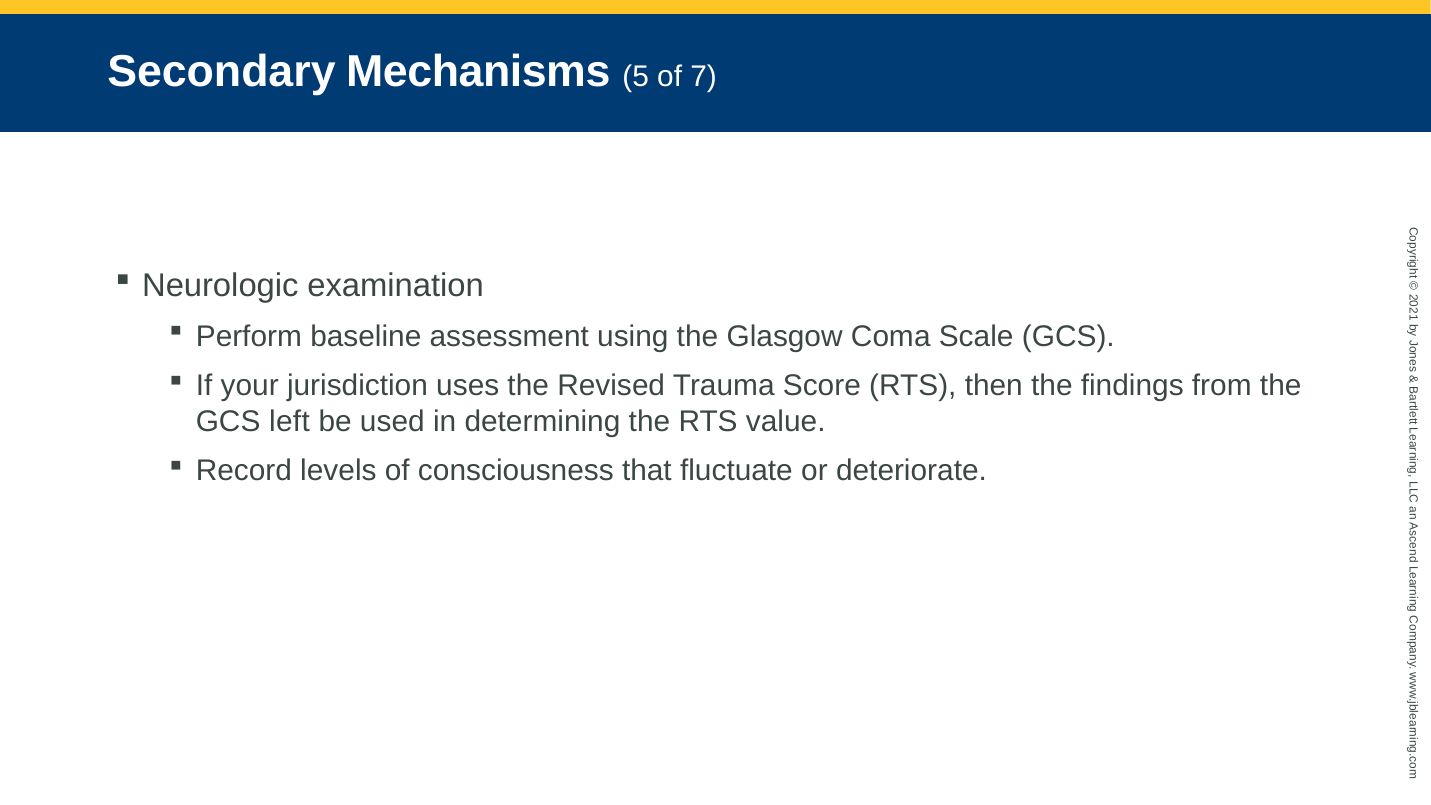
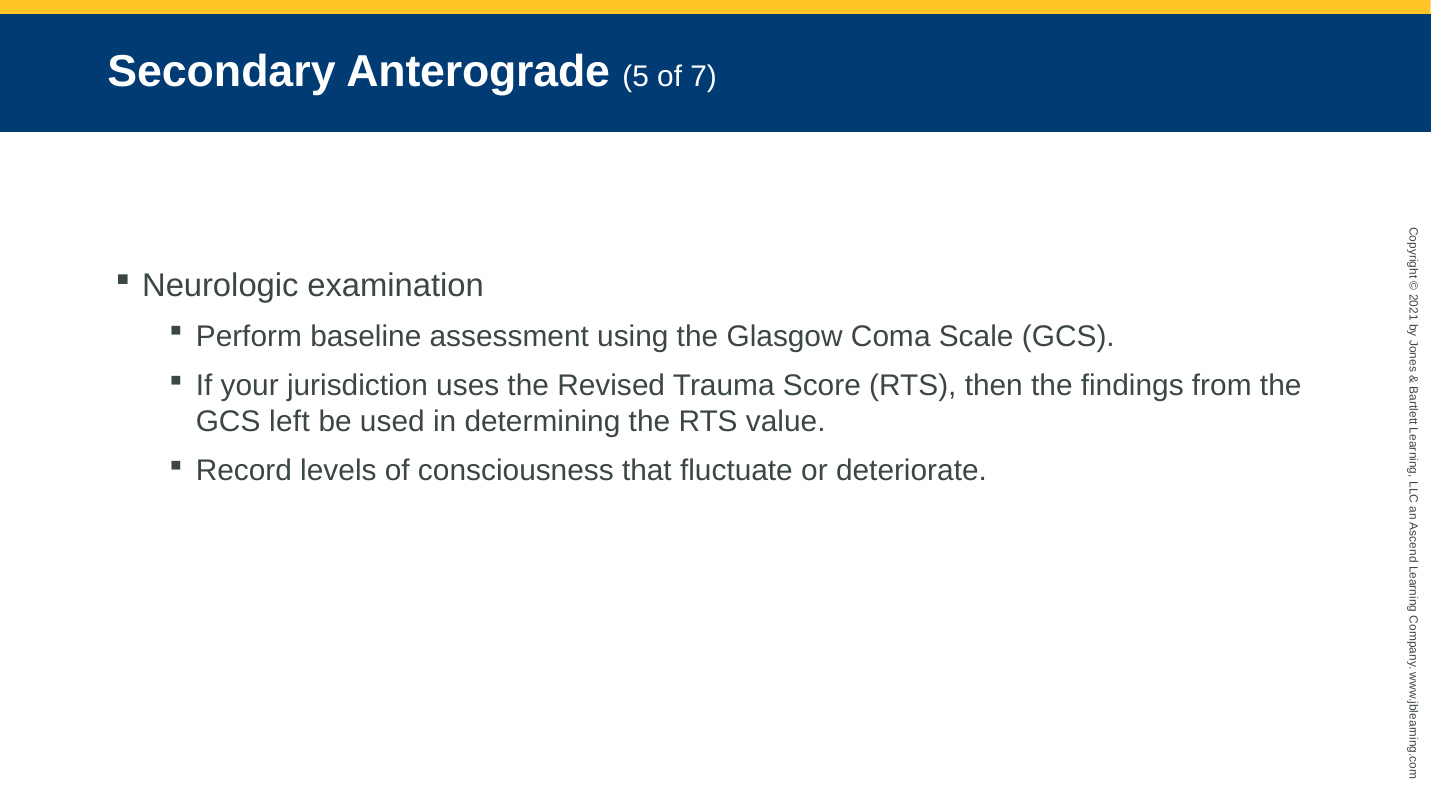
Mechanisms: Mechanisms -> Anterograde
